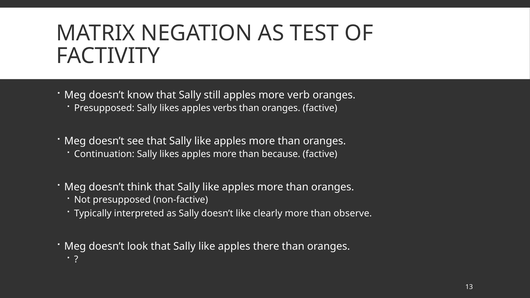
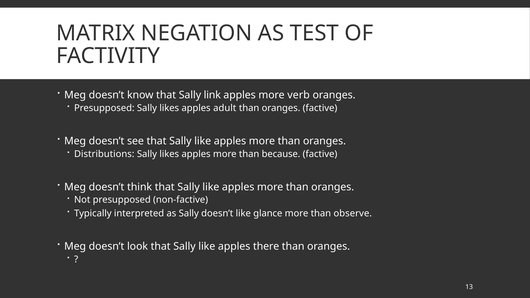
still: still -> link
verbs: verbs -> adult
Continuation: Continuation -> Distributions
clearly: clearly -> glance
